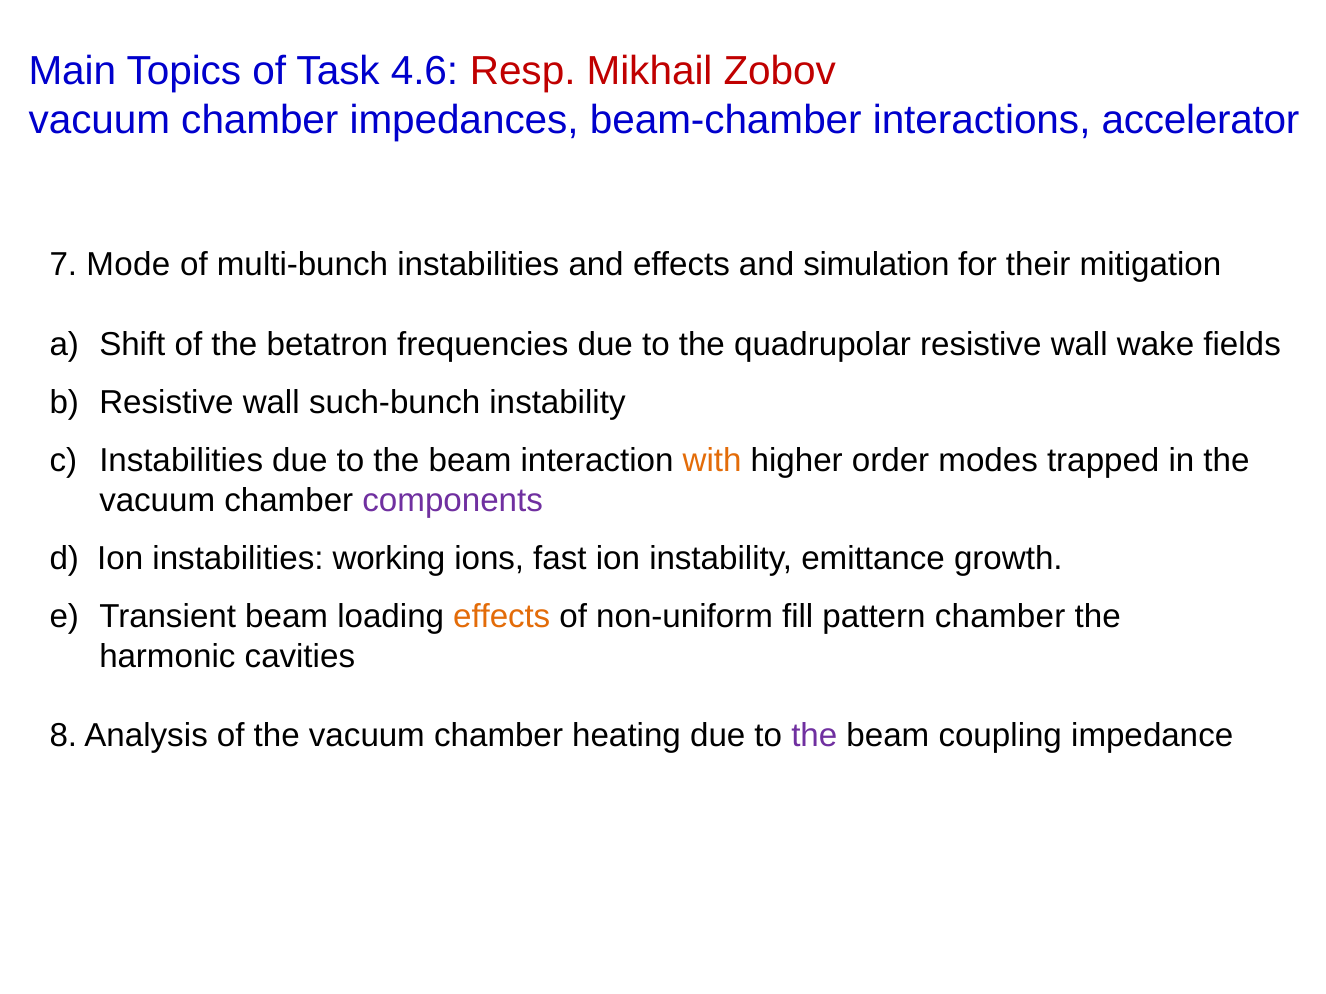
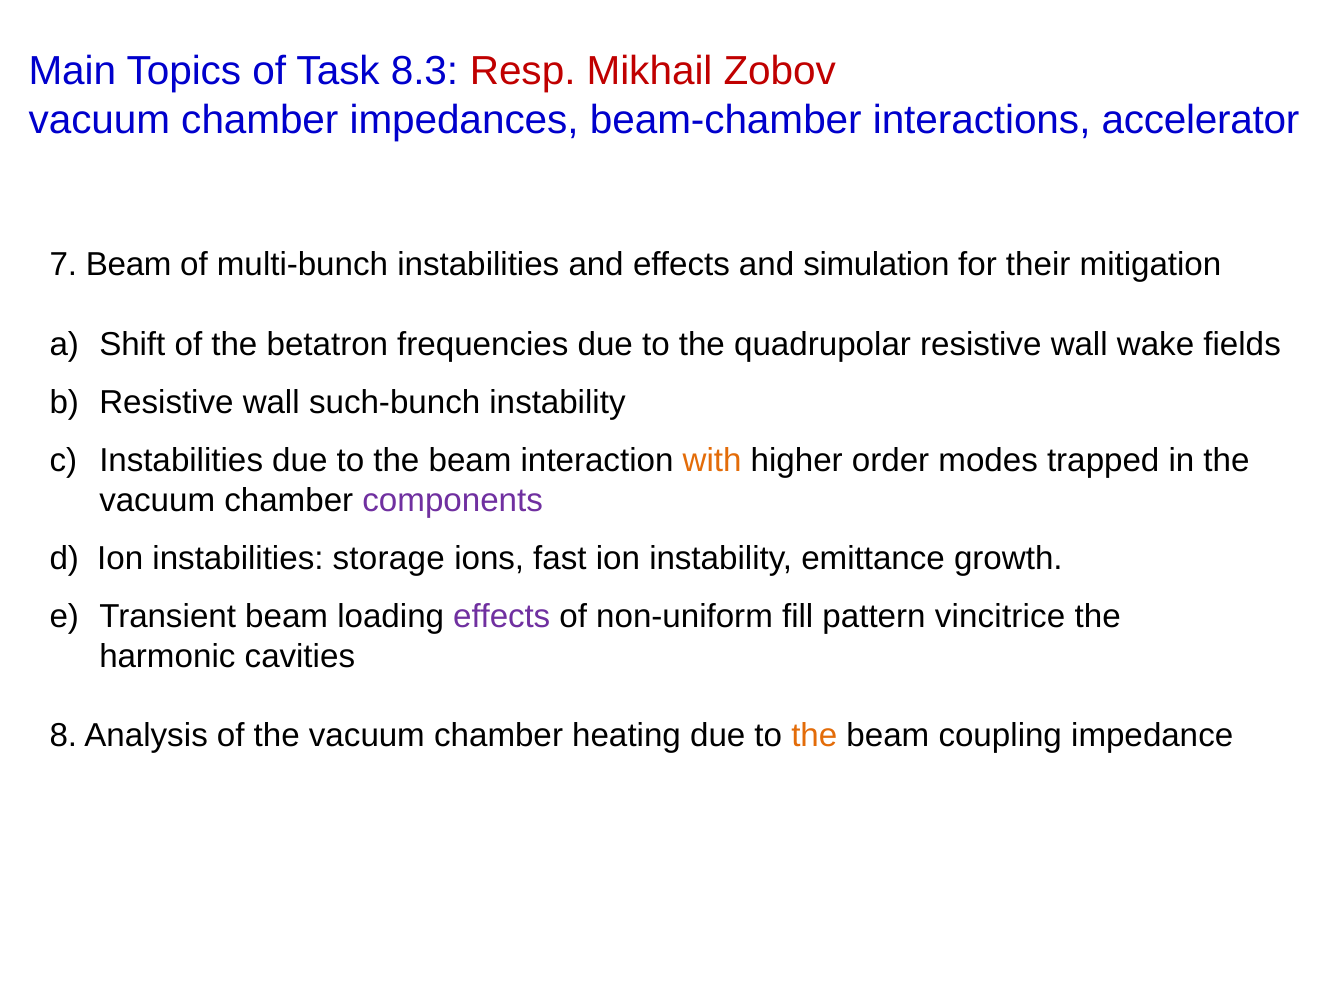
4.6: 4.6 -> 8.3
7 Mode: Mode -> Beam
working: working -> storage
effects at (502, 617) colour: orange -> purple
pattern chamber: chamber -> vincitrice
the at (814, 736) colour: purple -> orange
